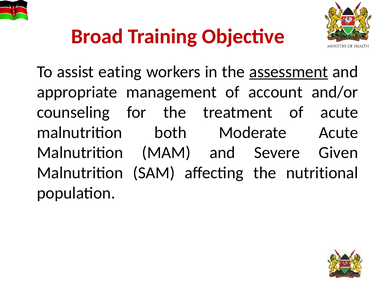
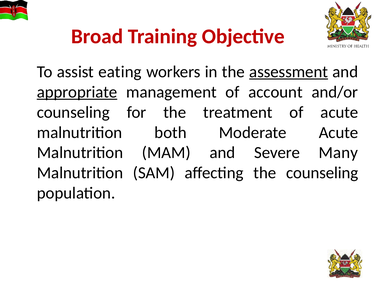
appropriate underline: none -> present
Given: Given -> Many
the nutritional: nutritional -> counseling
